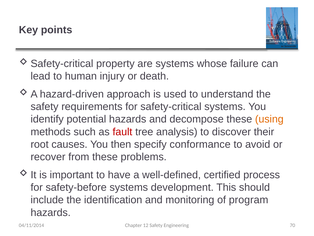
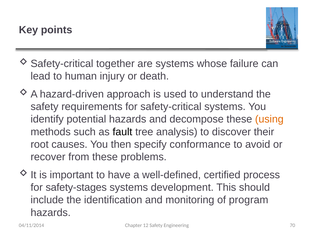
property: property -> together
fault colour: red -> black
safety-before: safety-before -> safety-stages
